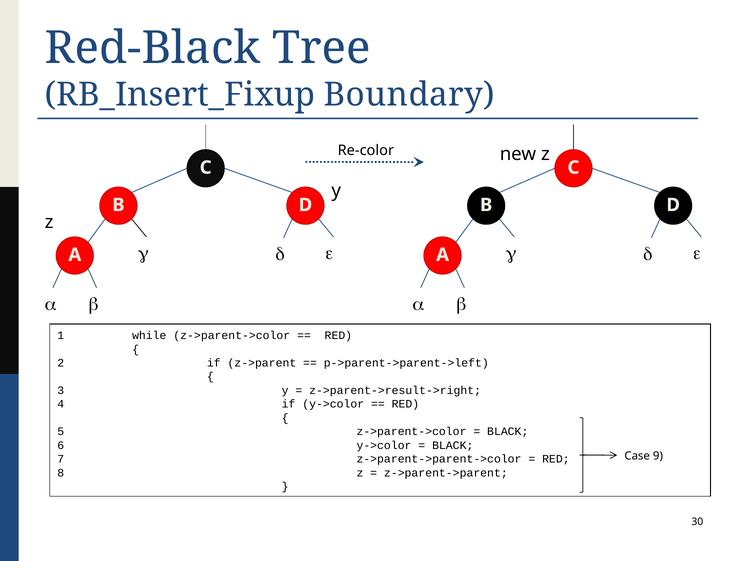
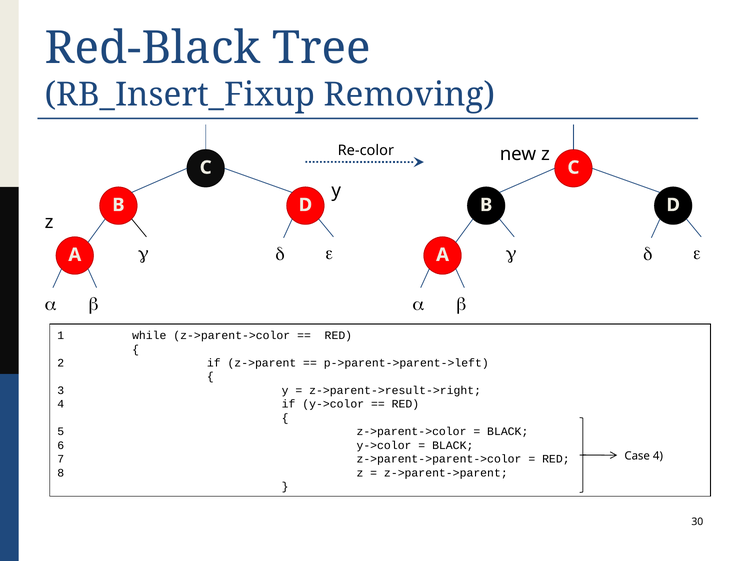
Boundary: Boundary -> Removing
Case 9: 9 -> 4
